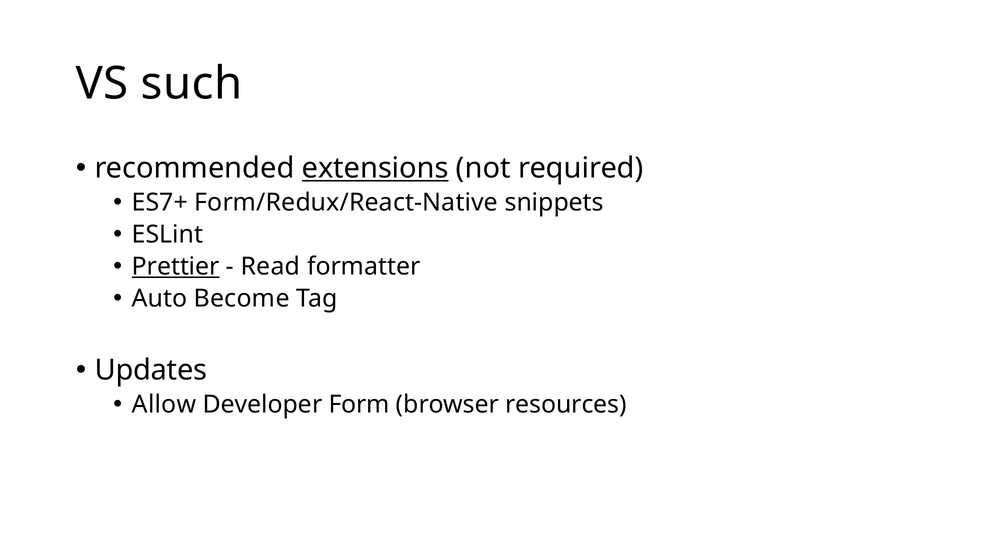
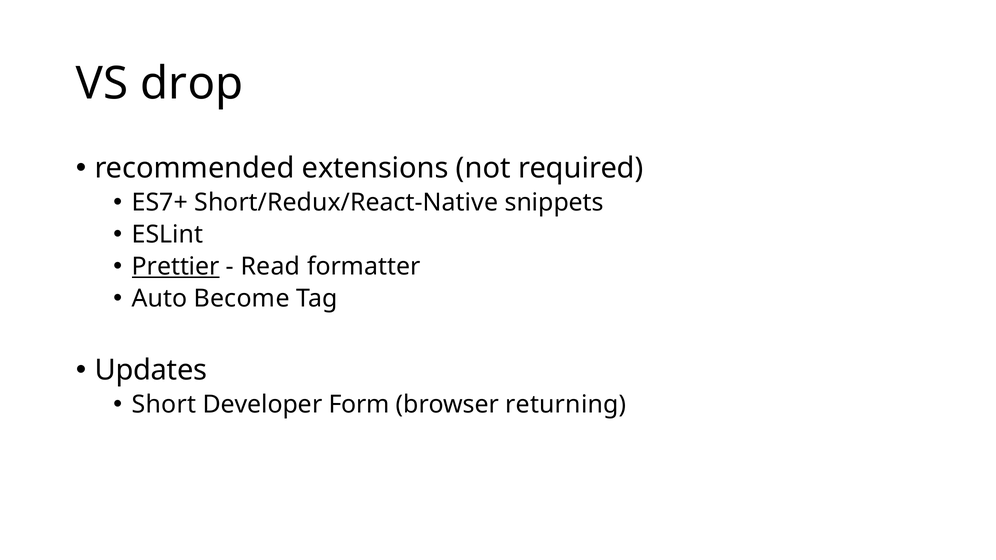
such: such -> drop
extensions underline: present -> none
Form/Redux/React-Native: Form/Redux/React-Native -> Short/Redux/React-Native
Allow: Allow -> Short
resources: resources -> returning
